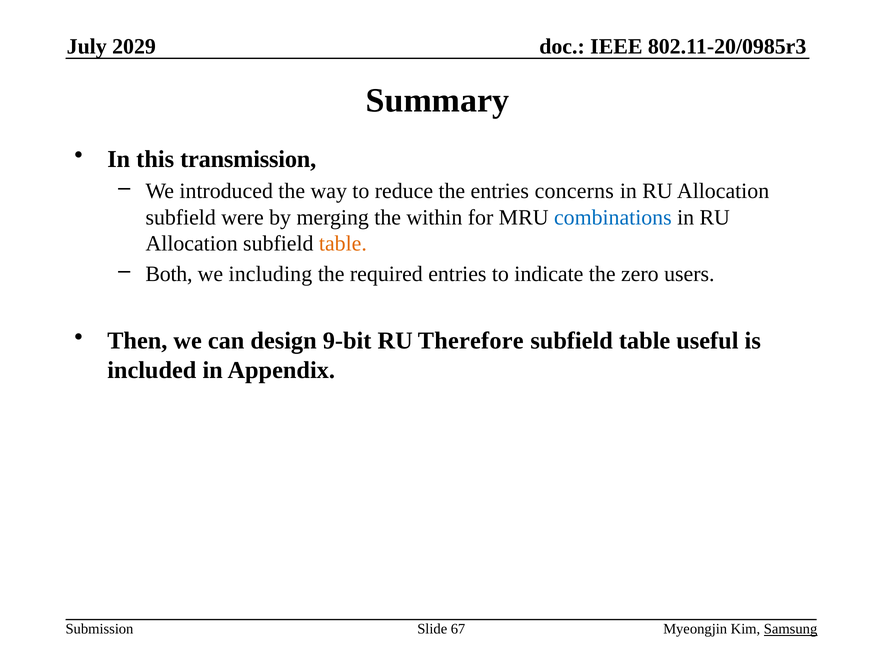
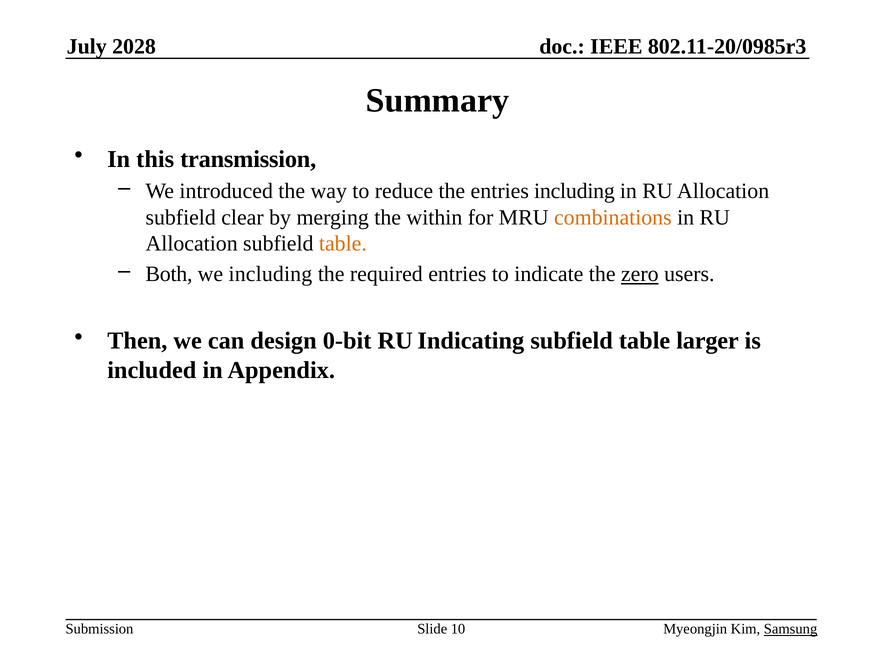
2029: 2029 -> 2028
entries concerns: concerns -> including
were: were -> clear
combinations colour: blue -> orange
zero underline: none -> present
9-bit: 9-bit -> 0-bit
Therefore: Therefore -> Indicating
useful: useful -> larger
67: 67 -> 10
